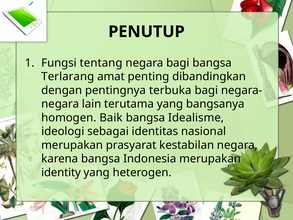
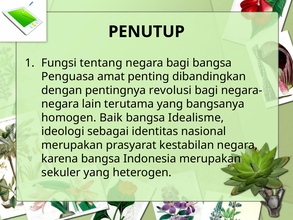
Terlarang: Terlarang -> Penguasa
terbuka: terbuka -> revolusi
identity: identity -> sekuler
